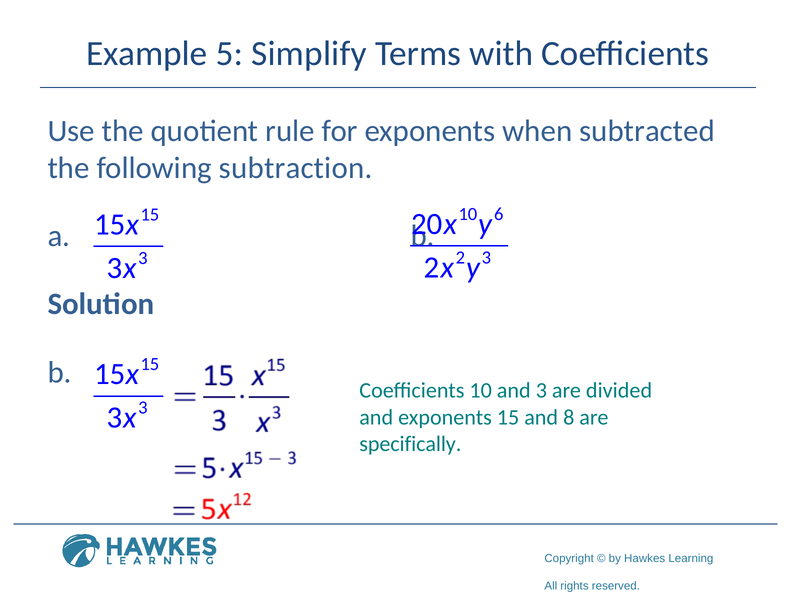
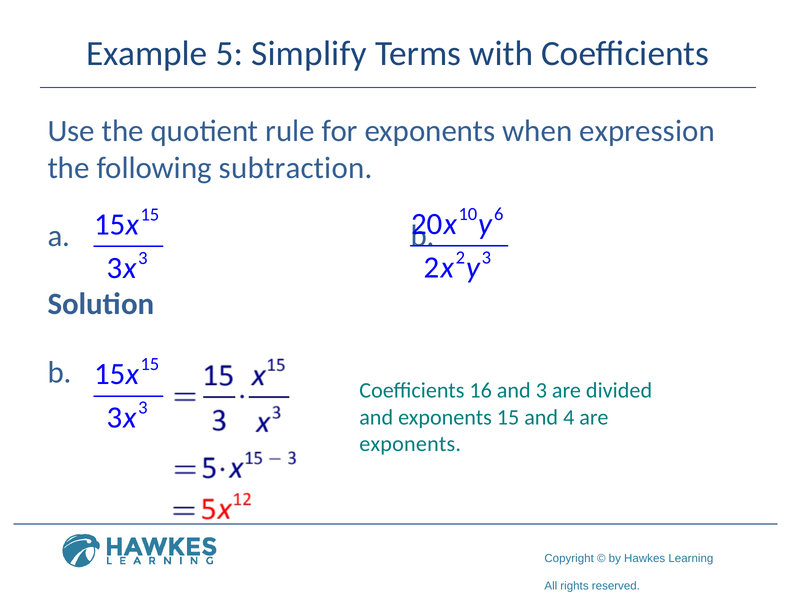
subtracted: subtracted -> expression
Coefficients 10: 10 -> 16
8: 8 -> 4
specifically at (410, 444): specifically -> exponents
